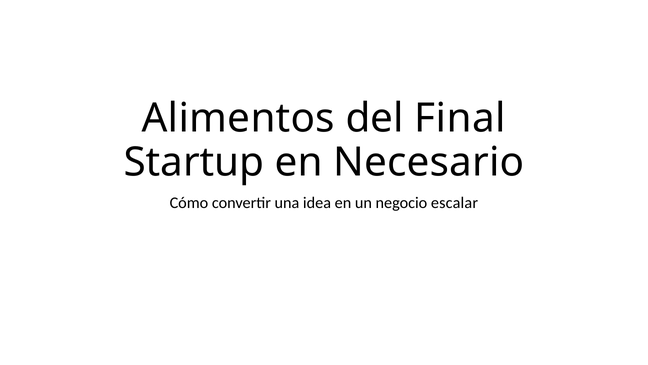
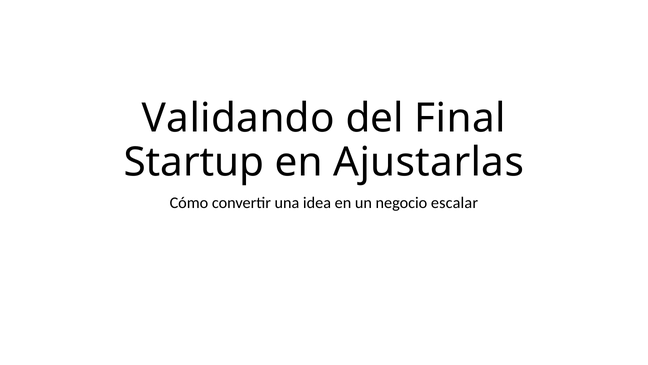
Alimentos: Alimentos -> Validando
Necesario: Necesario -> Ajustarlas
